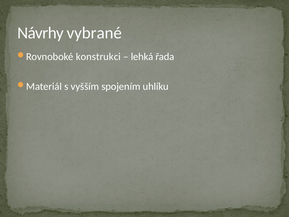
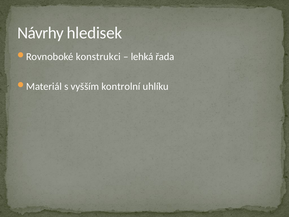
vybrané: vybrané -> hledisek
spojením: spojením -> kontrolní
